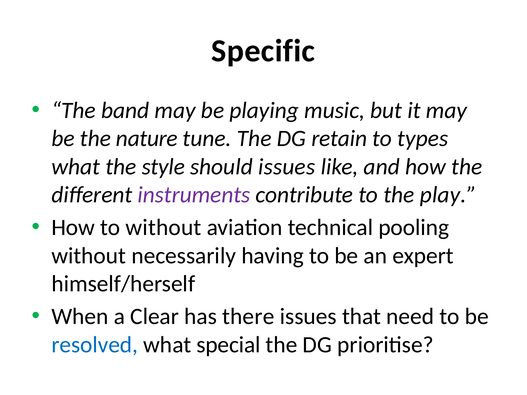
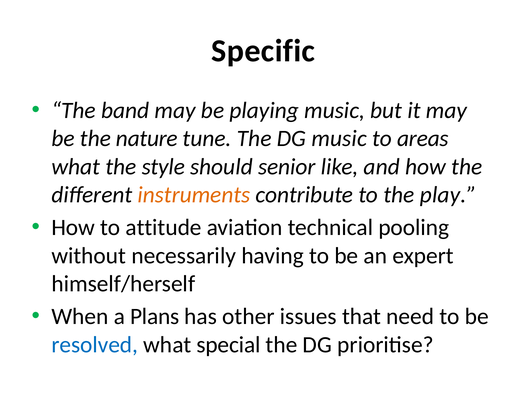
DG retain: retain -> music
types: types -> areas
should issues: issues -> senior
instruments colour: purple -> orange
to without: without -> attitude
Clear: Clear -> Plans
there: there -> other
